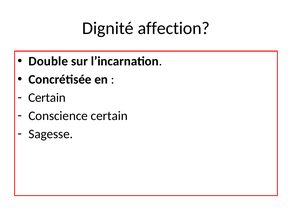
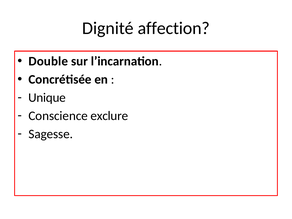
Certain at (47, 98): Certain -> Unique
Conscience certain: certain -> exclure
